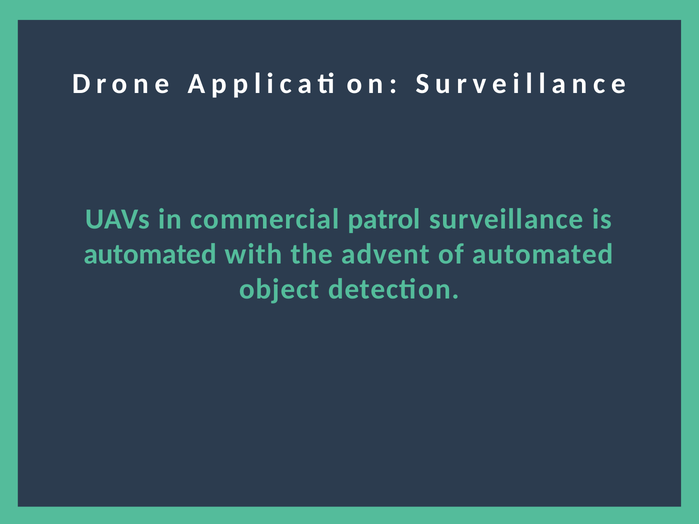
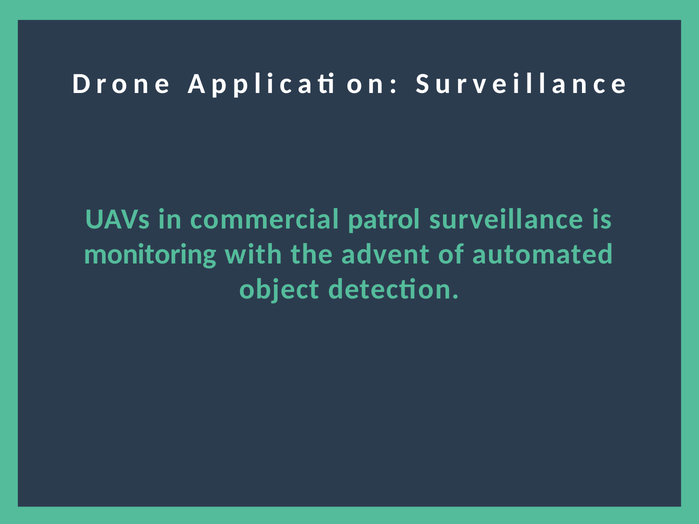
automated at (150, 254): automated -> monitoring
